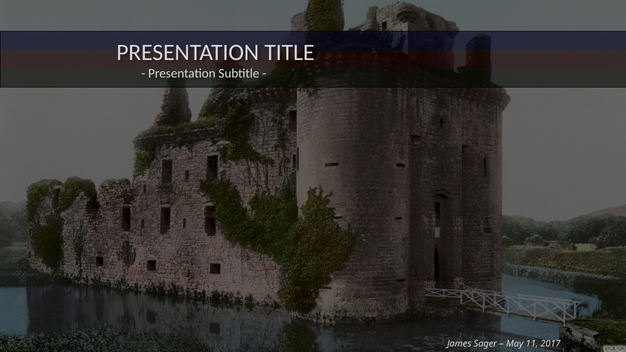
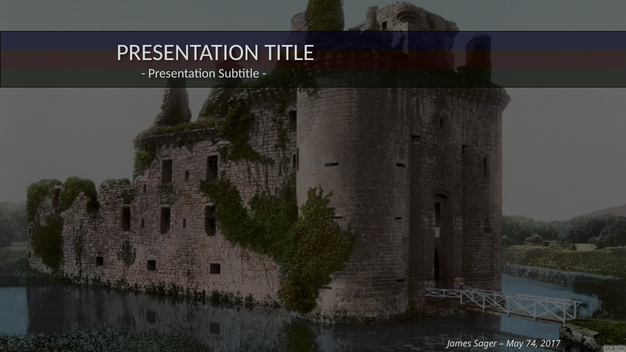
11: 11 -> 74
